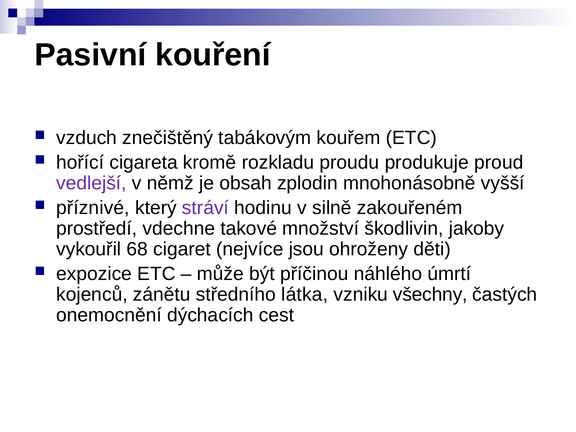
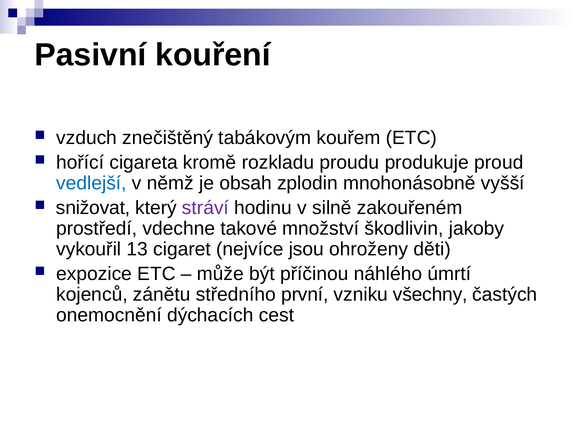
vedlejší colour: purple -> blue
příznivé: příznivé -> snižovat
68: 68 -> 13
látka: látka -> první
